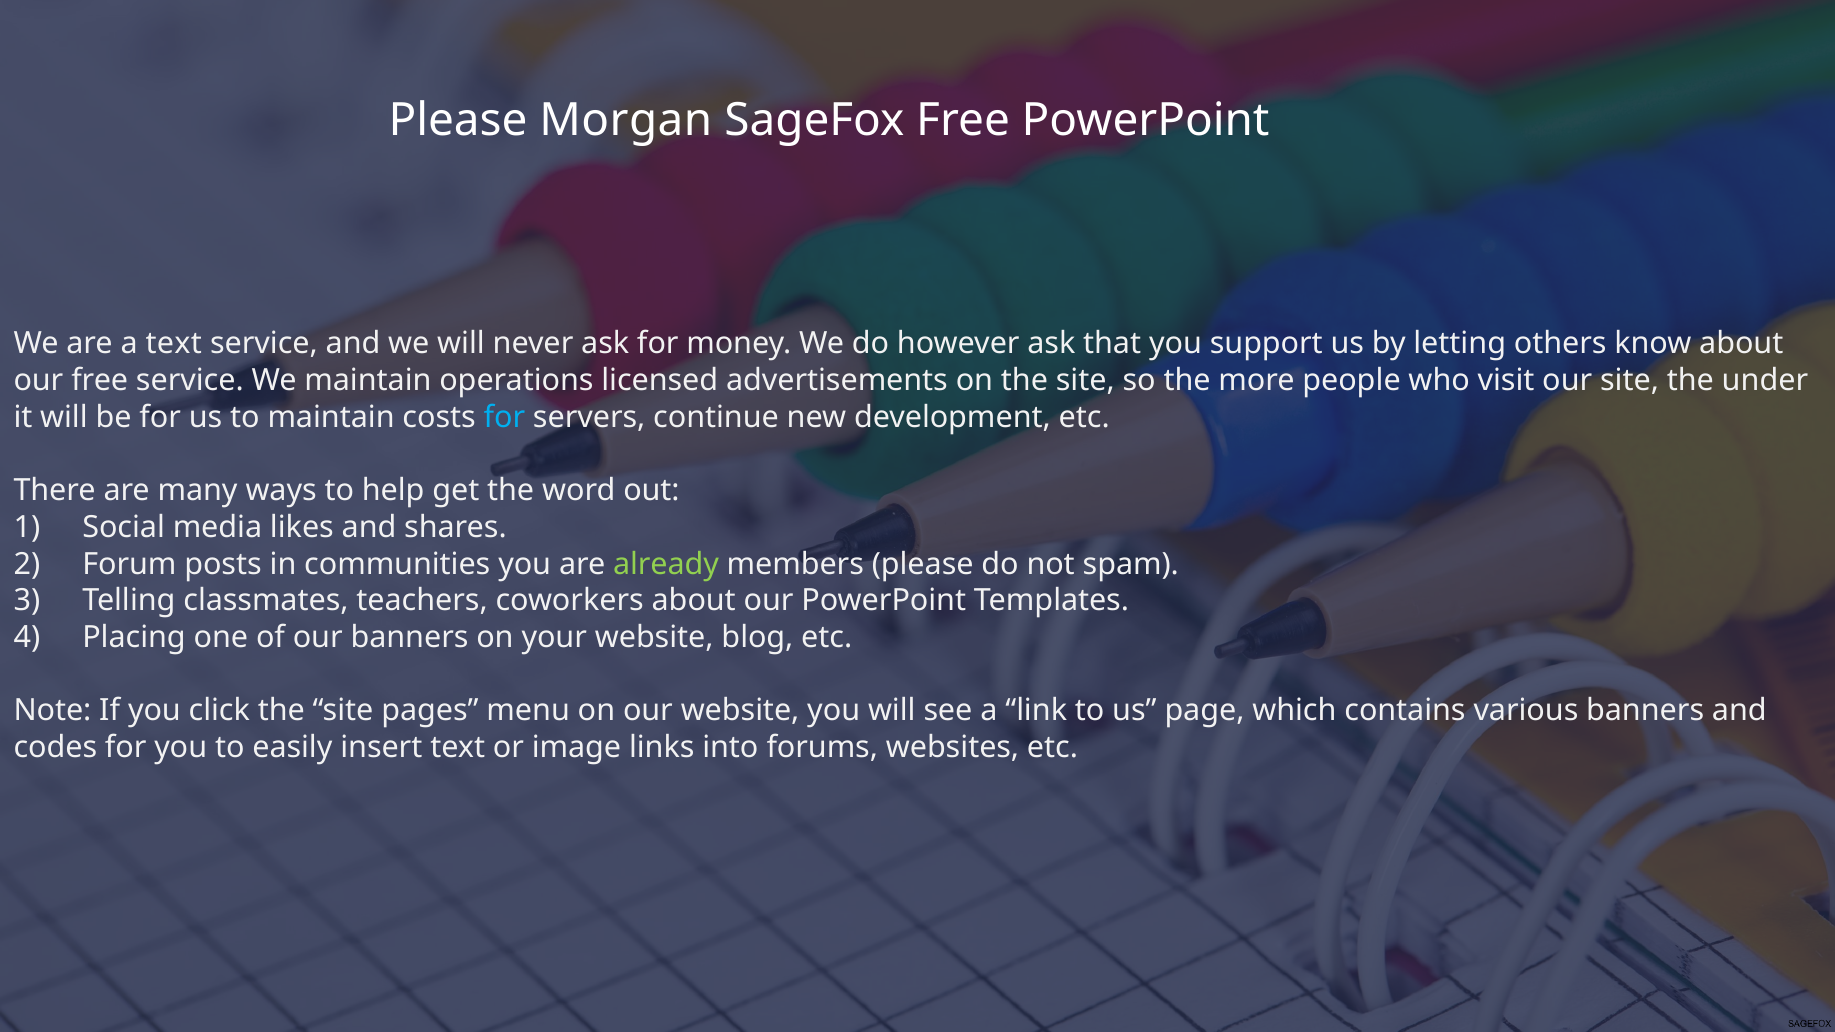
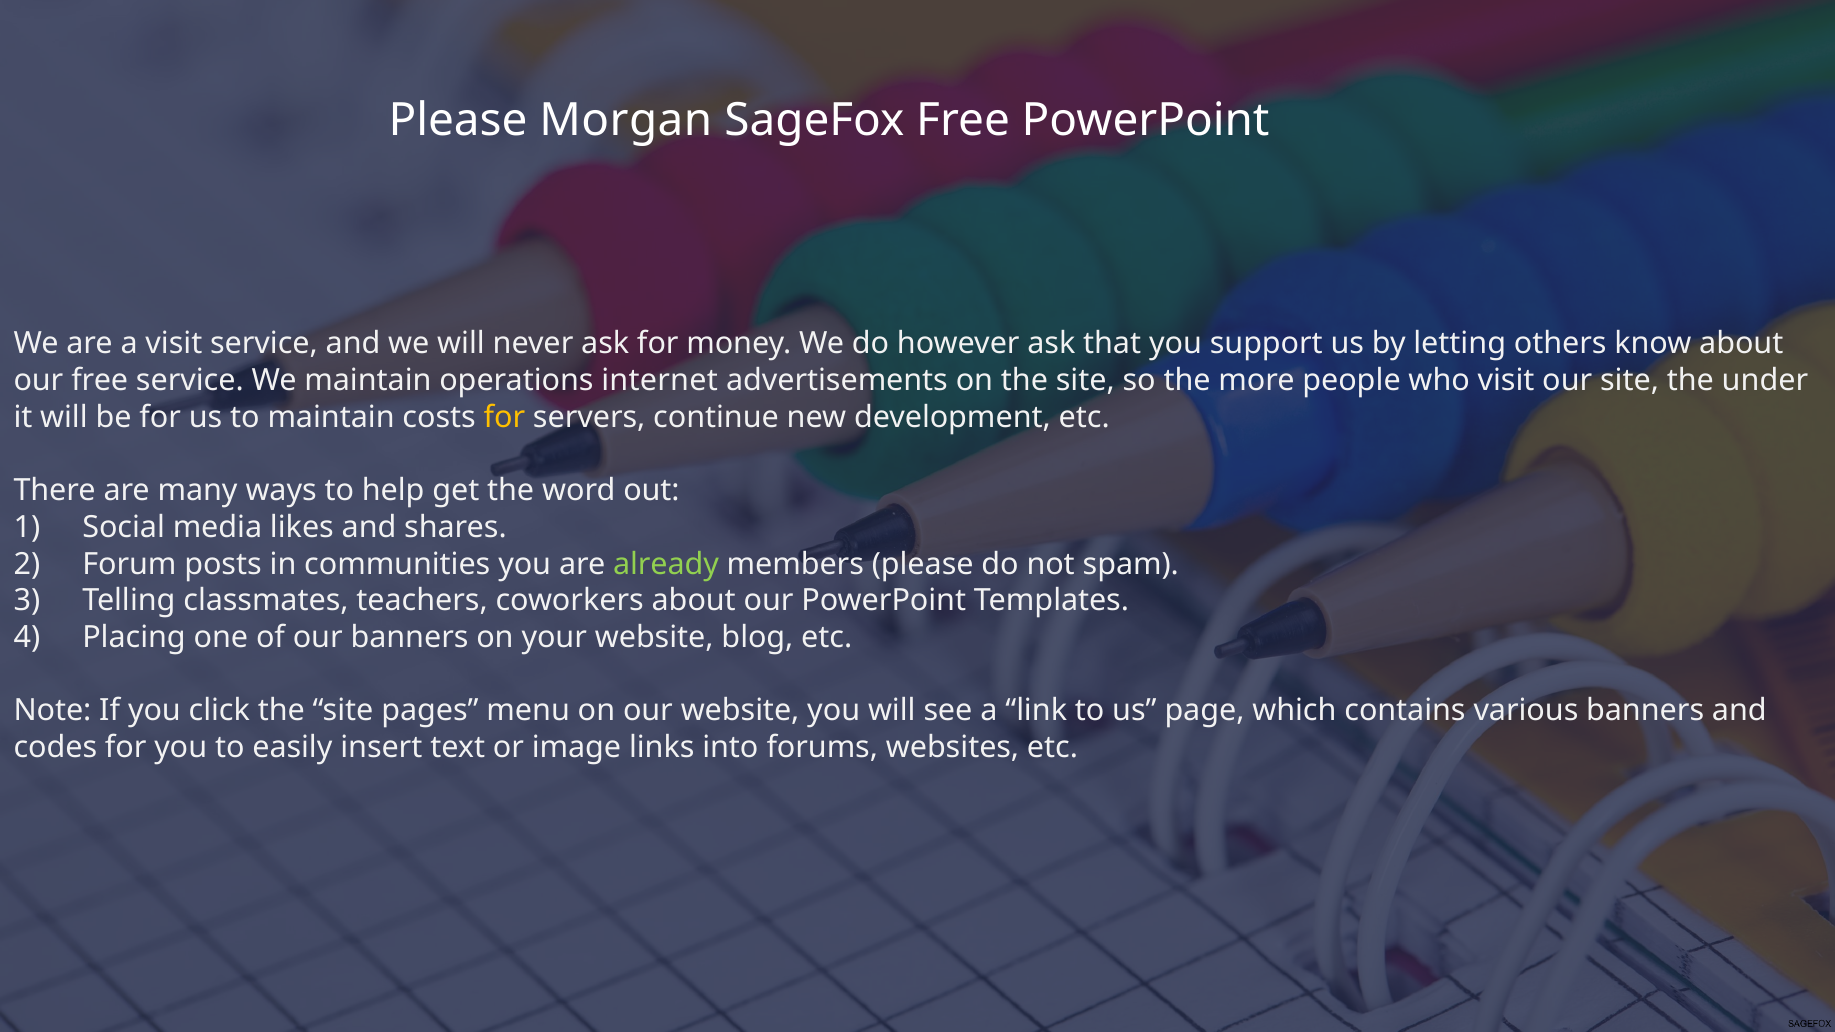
a text: text -> visit
licensed: licensed -> internet
for at (504, 417) colour: light blue -> yellow
